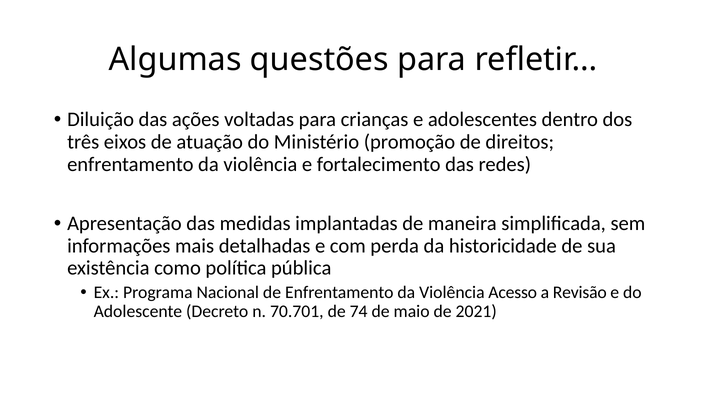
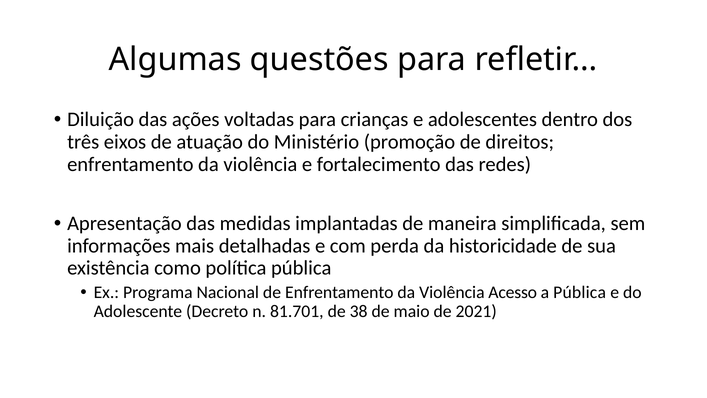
a Revisão: Revisão -> Pública
70.701: 70.701 -> 81.701
74: 74 -> 38
